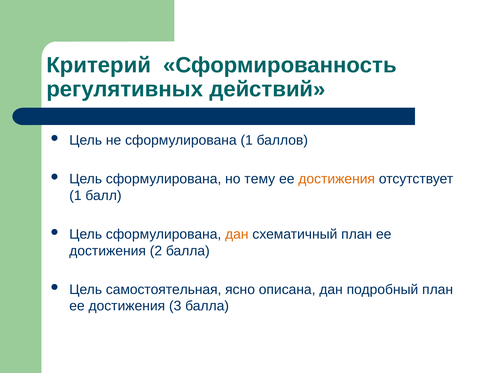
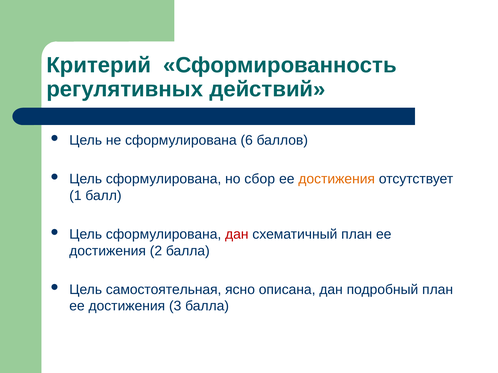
сформулирована 1: 1 -> 6
тему: тему -> сбор
дан at (237, 235) colour: orange -> red
